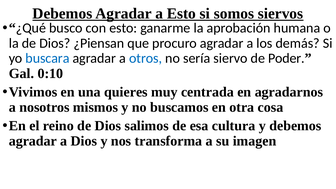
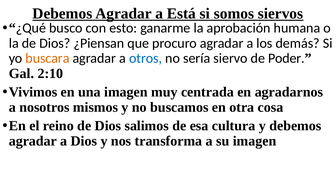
a Esto: Esto -> Está
buscara colour: blue -> orange
0:10: 0:10 -> 2:10
una quieres: quieres -> imagen
